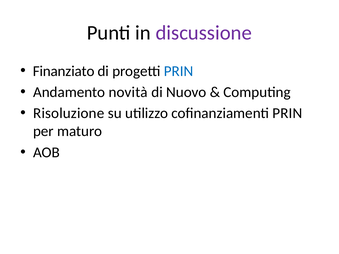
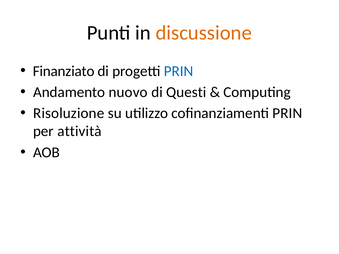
discussione colour: purple -> orange
novità: novità -> nuovo
Nuovo: Nuovo -> Questi
maturo: maturo -> attività
